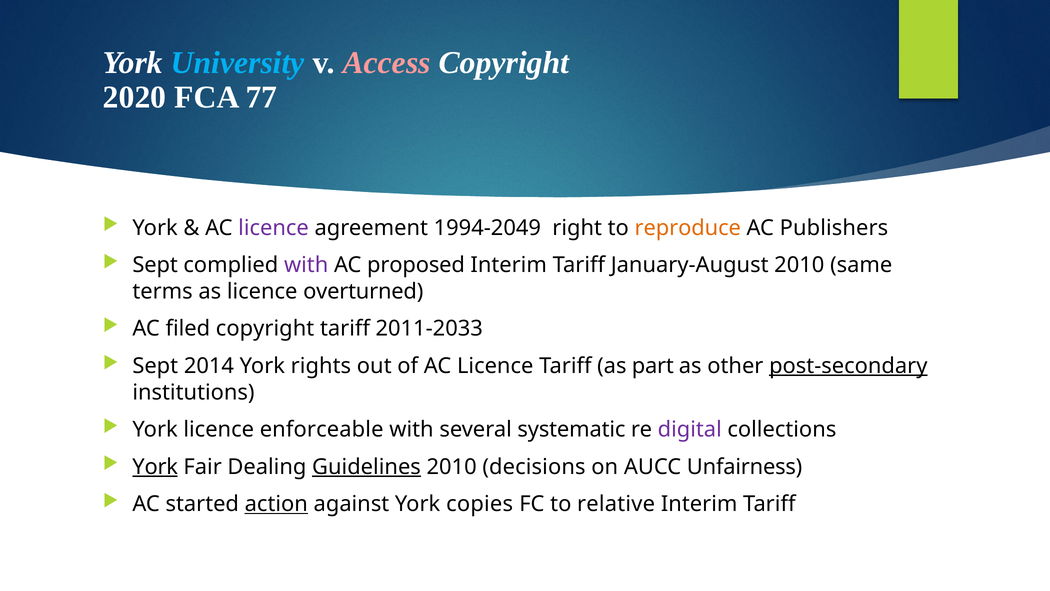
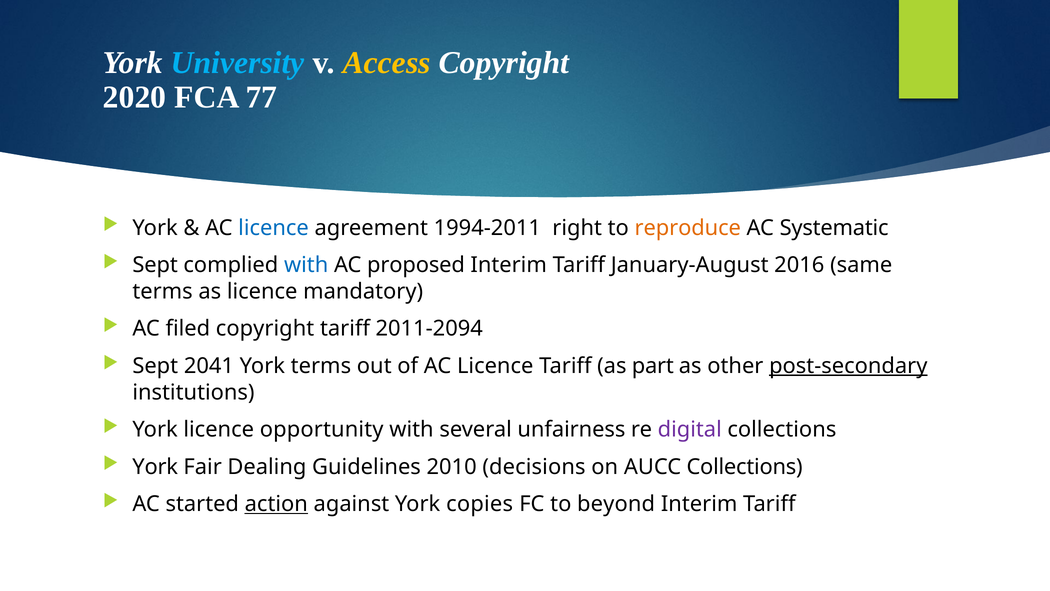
Access colour: pink -> yellow
licence at (274, 228) colour: purple -> blue
1994-2049: 1994-2049 -> 1994-2011
Publishers: Publishers -> Systematic
with at (306, 265) colour: purple -> blue
January-August 2010: 2010 -> 2016
overturned: overturned -> mandatory
2011-2033: 2011-2033 -> 2011-2094
2014: 2014 -> 2041
York rights: rights -> terms
enforceable: enforceable -> opportunity
systematic: systematic -> unfairness
York at (155, 467) underline: present -> none
Guidelines underline: present -> none
AUCC Unfairness: Unfairness -> Collections
relative: relative -> beyond
